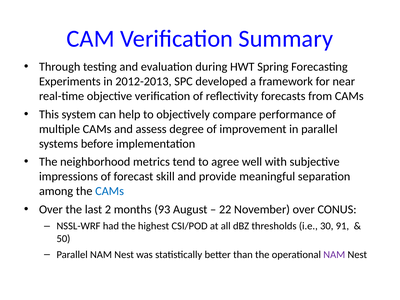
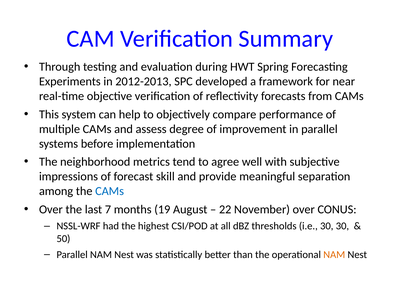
2: 2 -> 7
93: 93 -> 19
30 91: 91 -> 30
NAM at (334, 255) colour: purple -> orange
